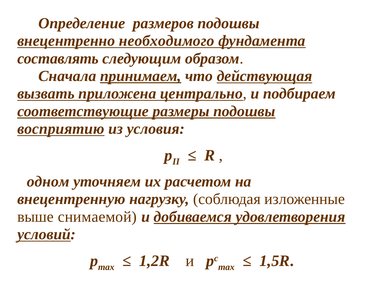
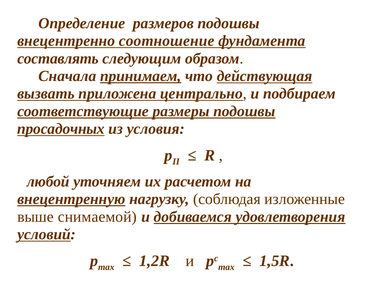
необходимого: необходимого -> соотношение
восприятию: восприятию -> просадочных
одном: одном -> любой
внецентренную underline: none -> present
